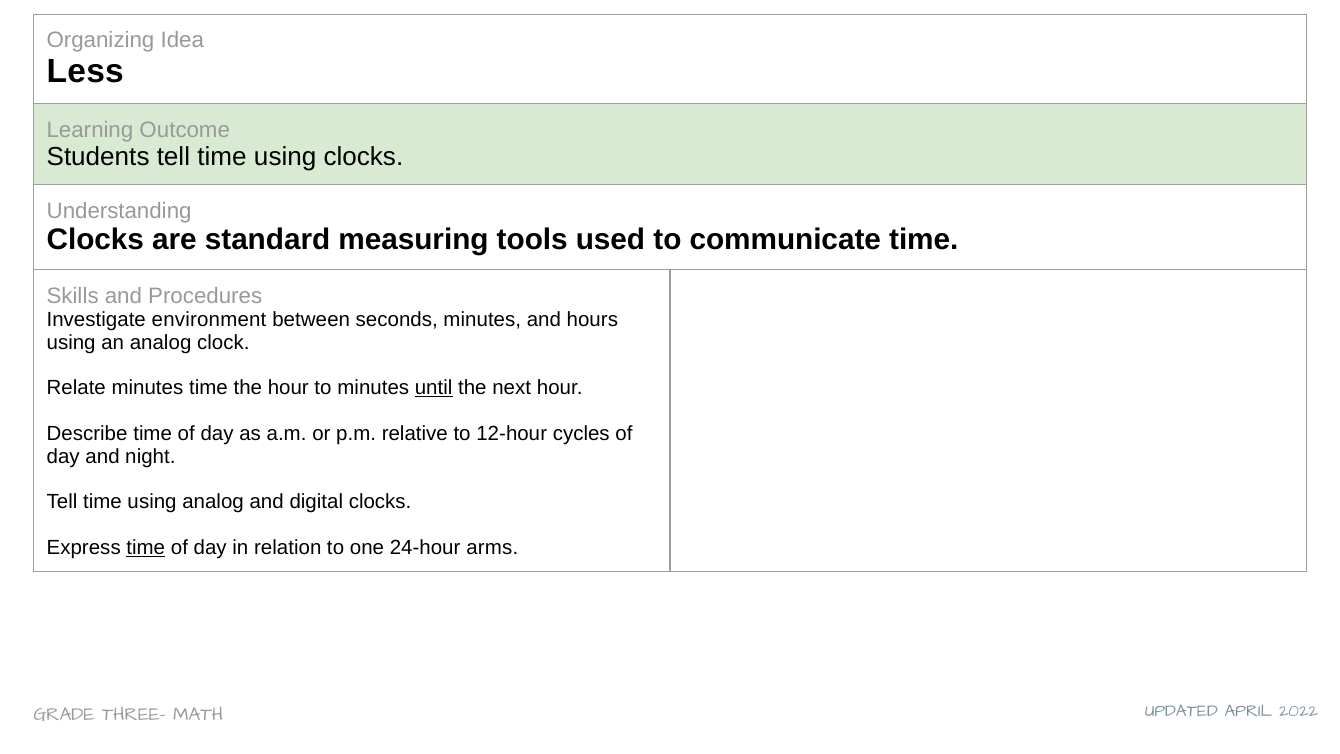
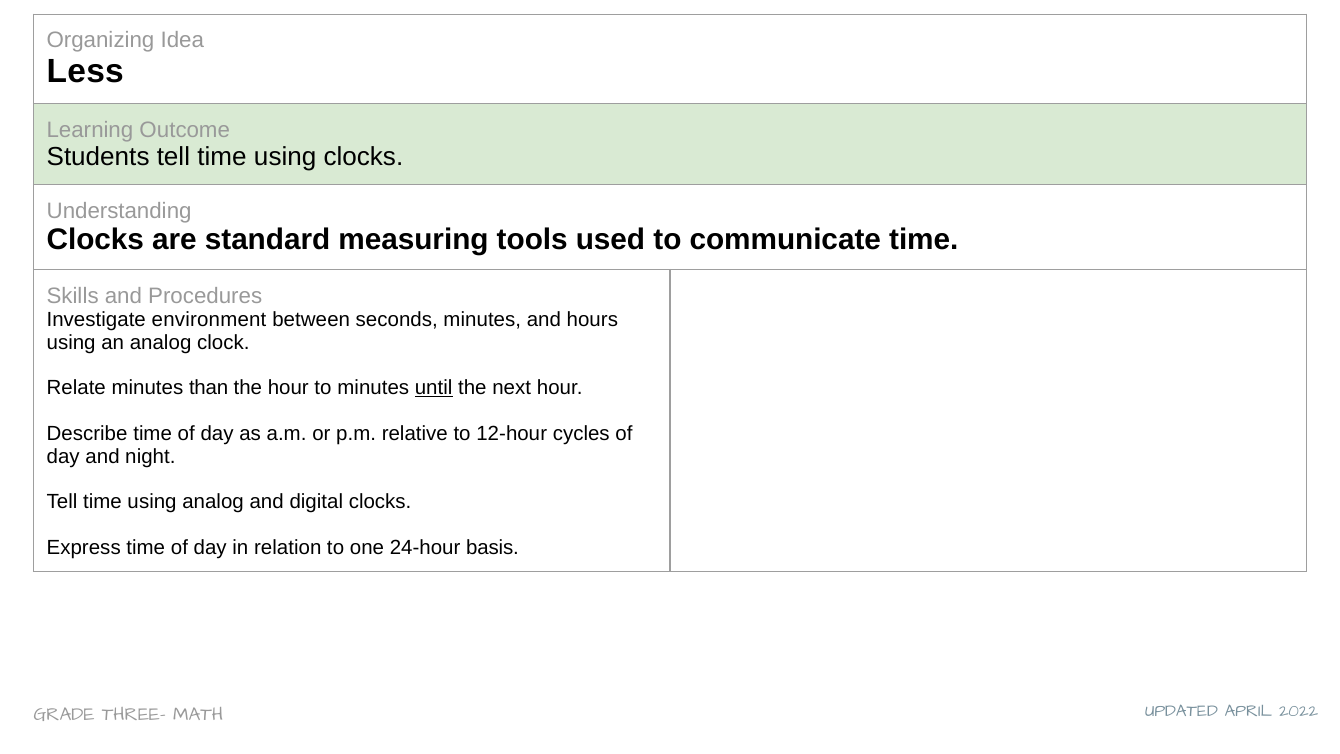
minutes time: time -> than
time at (146, 547) underline: present -> none
arms: arms -> basis
